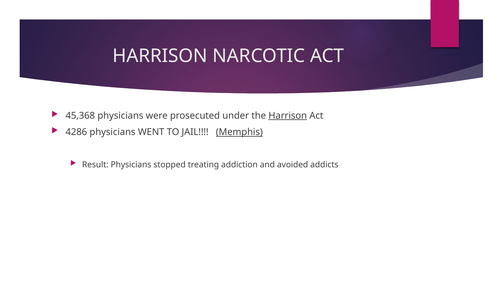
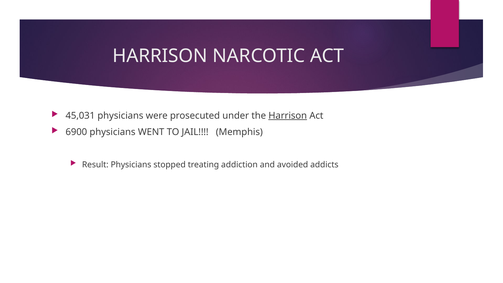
45,368: 45,368 -> 45,031
4286: 4286 -> 6900
Memphis underline: present -> none
